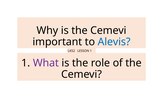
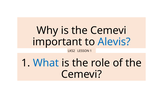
What colour: purple -> blue
